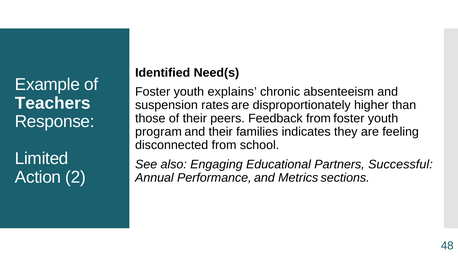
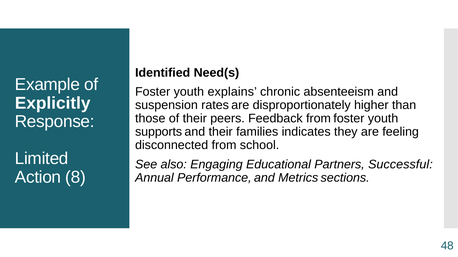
Teachers: Teachers -> Explicitly
program: program -> supports
2: 2 -> 8
